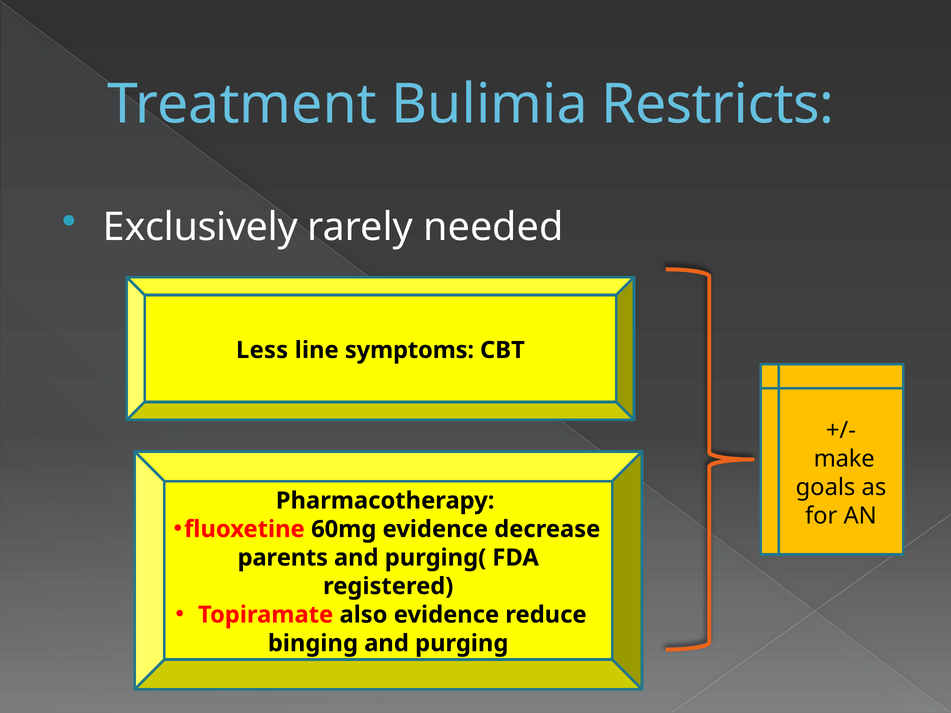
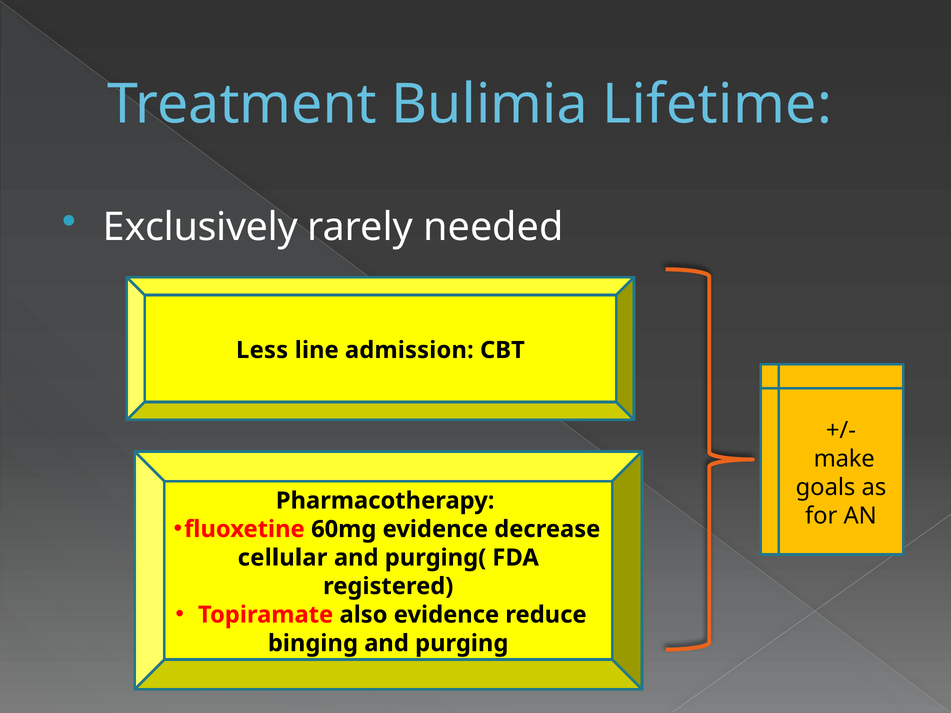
Restricts: Restricts -> Lifetime
symptoms: symptoms -> admission
parents: parents -> cellular
